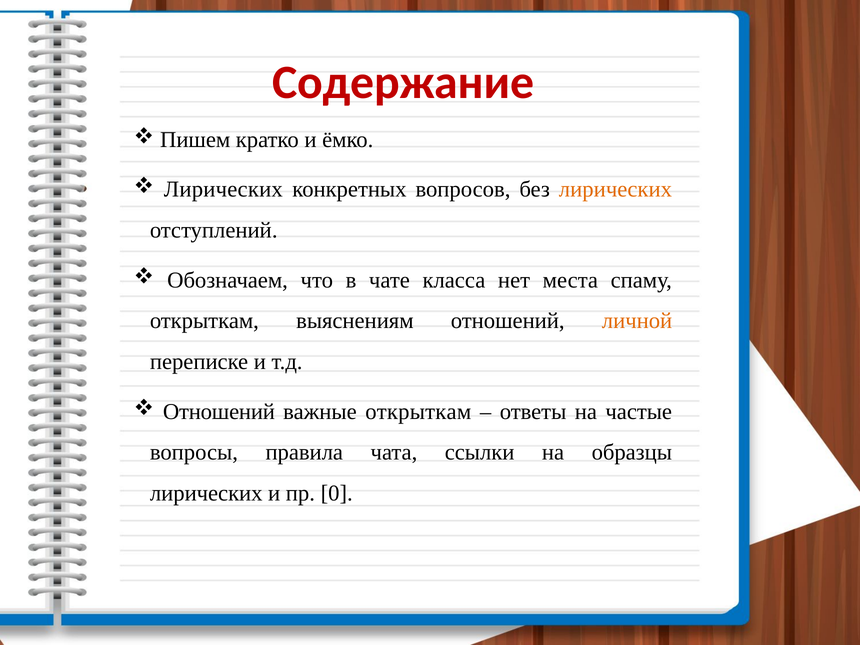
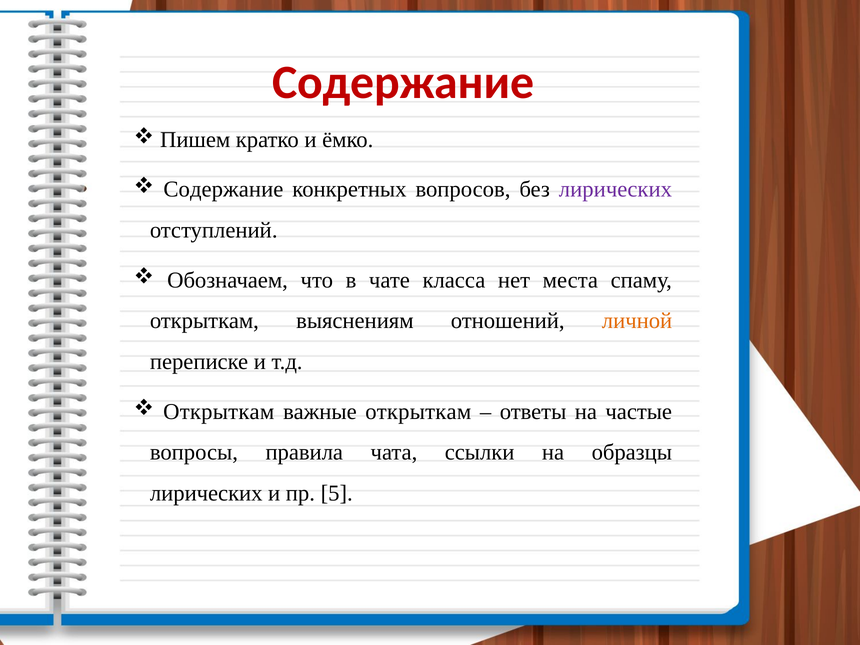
Лирических at (223, 190): Лирических -> Содержание
лирических at (615, 190) colour: orange -> purple
Отношений at (219, 412): Отношений -> Открыткам
0: 0 -> 5
